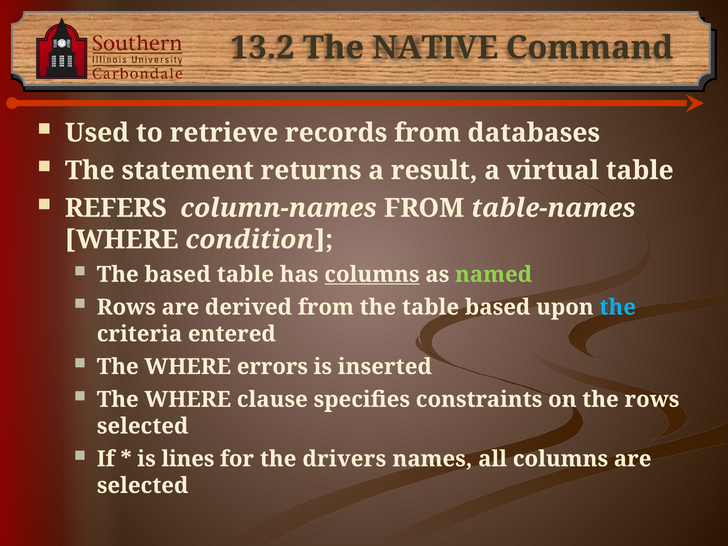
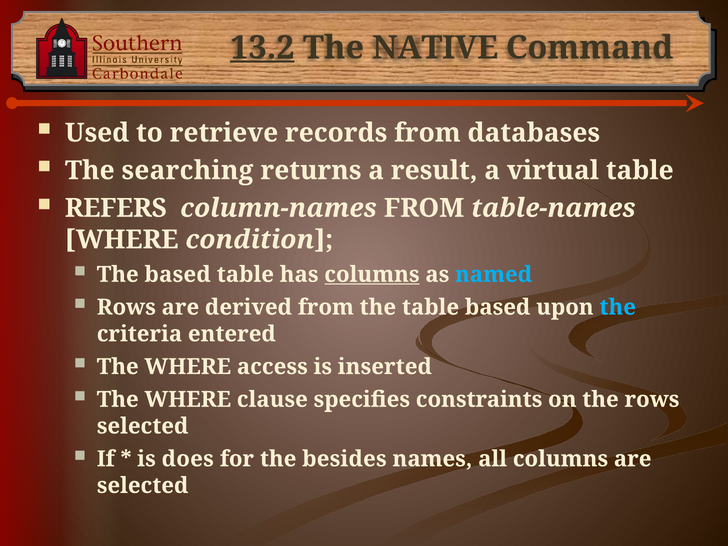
13.2 underline: none -> present
statement: statement -> searching
named colour: light green -> light blue
errors: errors -> access
lines: lines -> does
drivers: drivers -> besides
